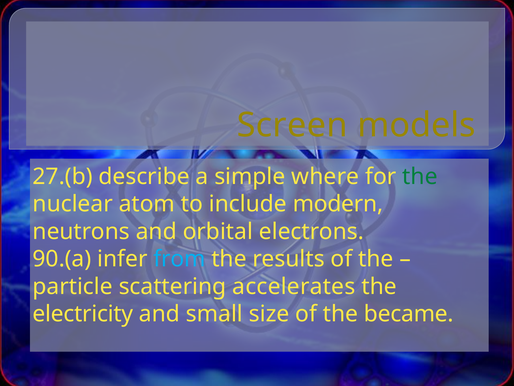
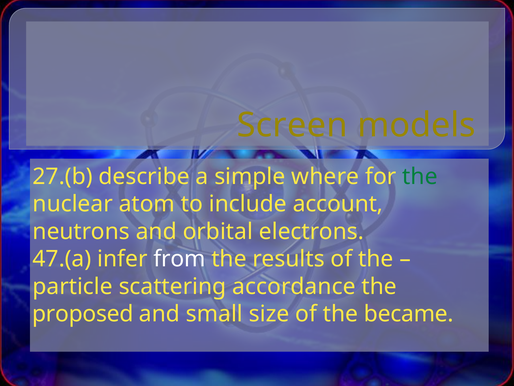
modern: modern -> account
90.(a: 90.(a -> 47.(a
from colour: light blue -> white
accelerates: accelerates -> accordance
electricity: electricity -> proposed
